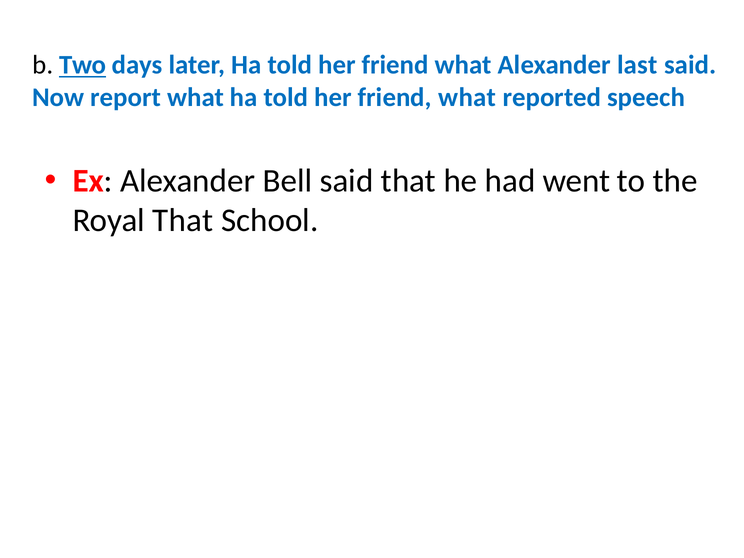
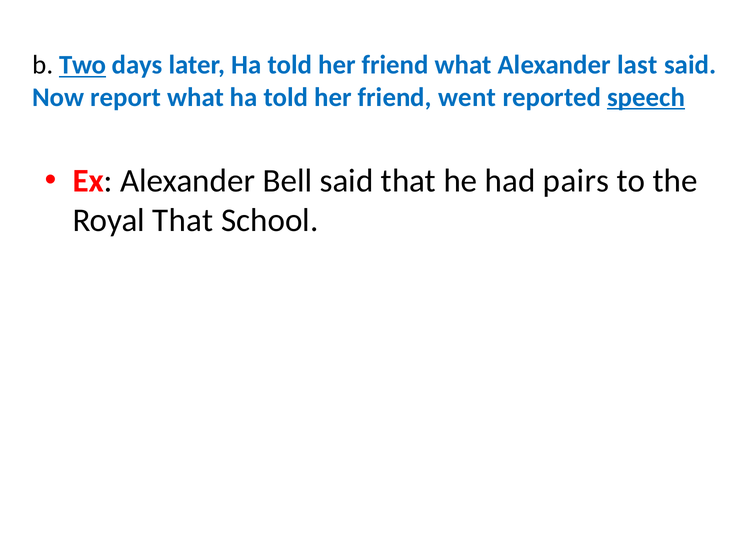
what at (467, 97): what -> went
speech underline: none -> present
went: went -> pairs
